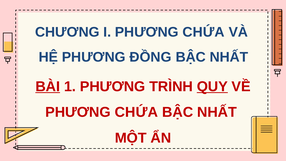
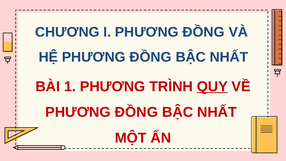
I PHƯƠNG CHỨA: CHỨA -> ĐỒNG
BÀI underline: present -> none
CHỨA at (136, 112): CHỨA -> ĐỒNG
